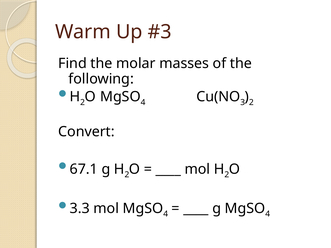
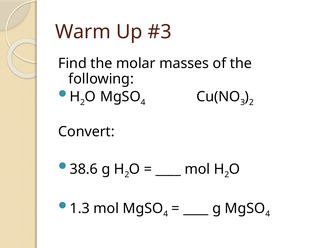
67.1: 67.1 -> 38.6
3.3: 3.3 -> 1.3
